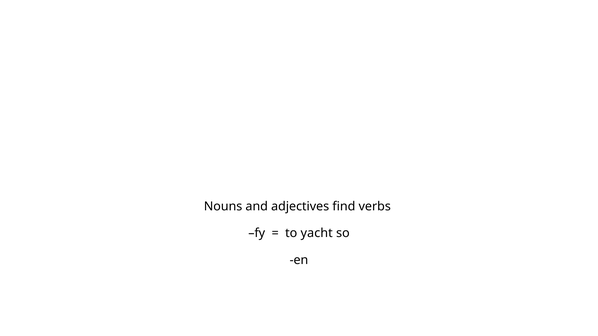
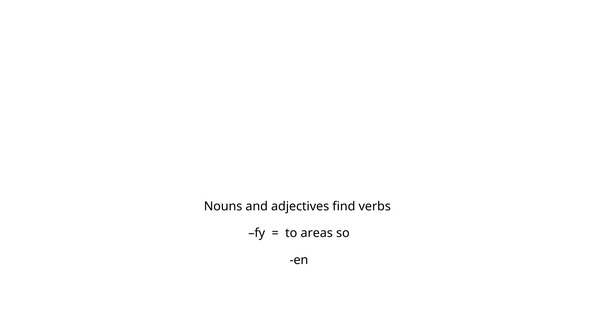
yacht: yacht -> areas
